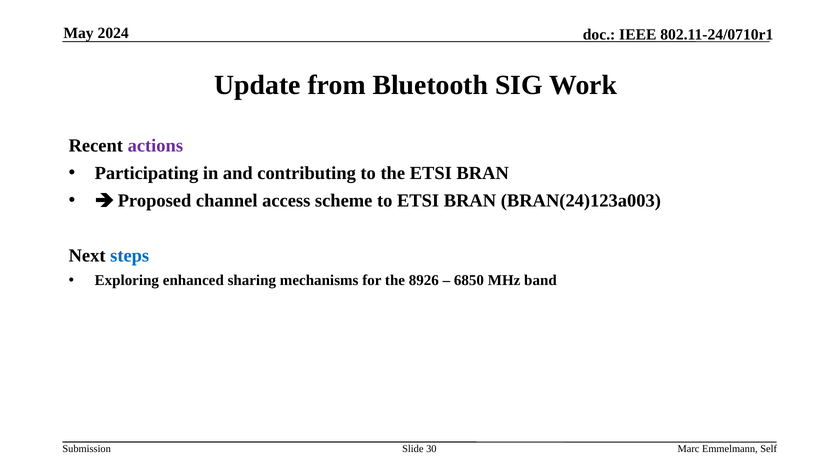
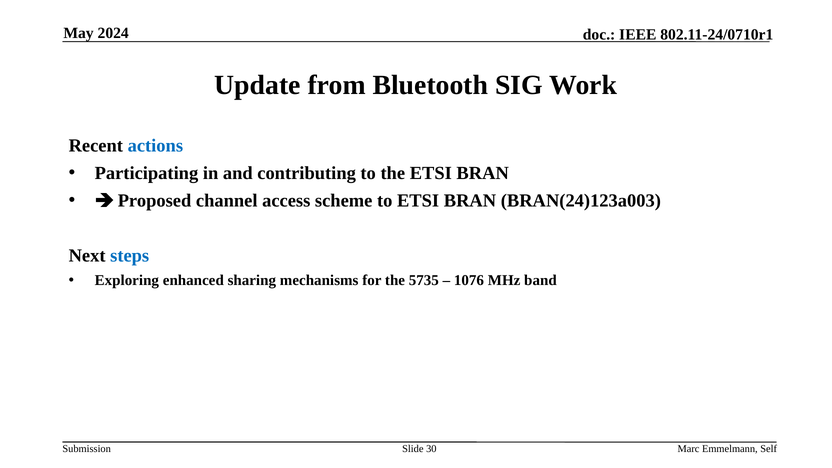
actions colour: purple -> blue
8926: 8926 -> 5735
6850: 6850 -> 1076
